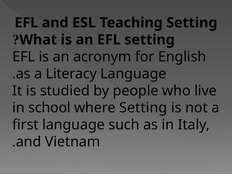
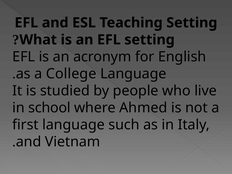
Literacy: Literacy -> College
where Setting: Setting -> Ahmed
